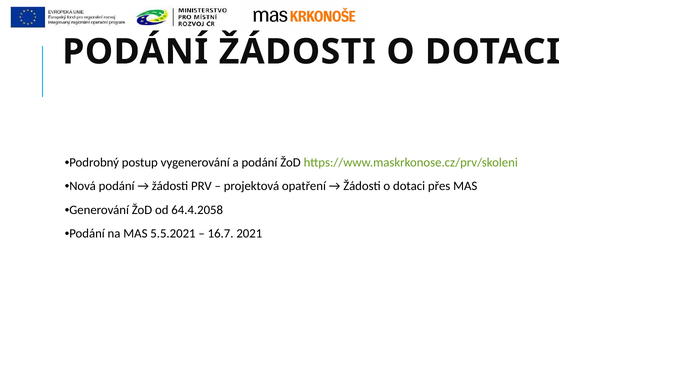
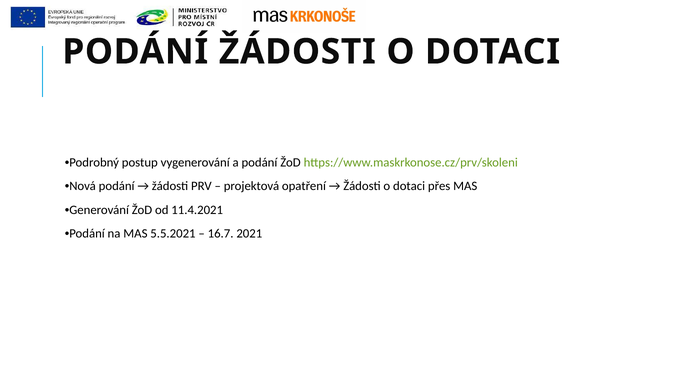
64.4.2058: 64.4.2058 -> 11.4.2021
